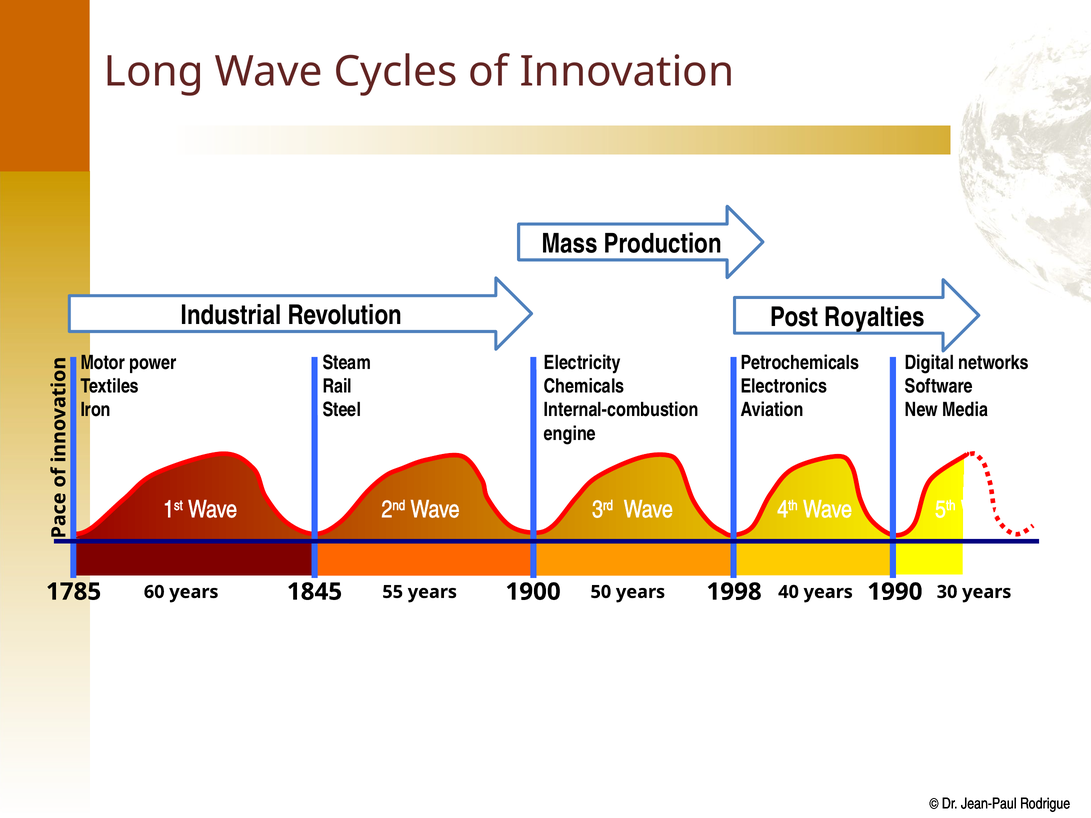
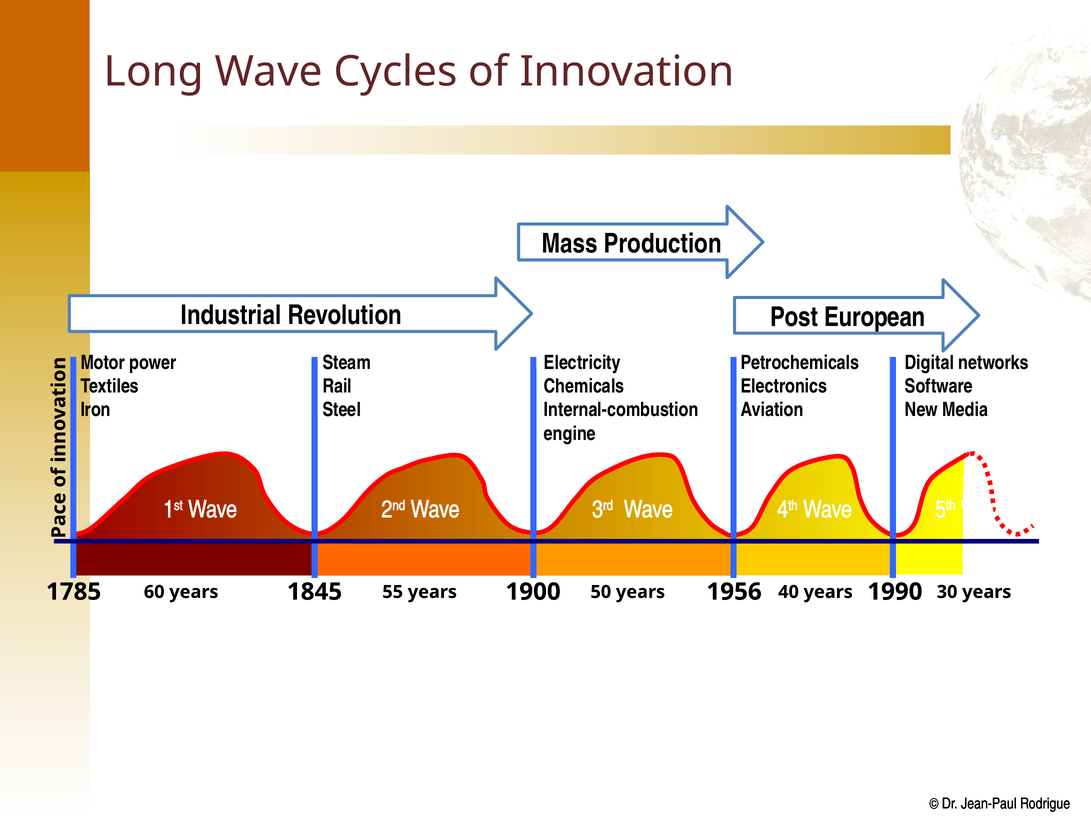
Royalties: Royalties -> European
1998: 1998 -> 1956
